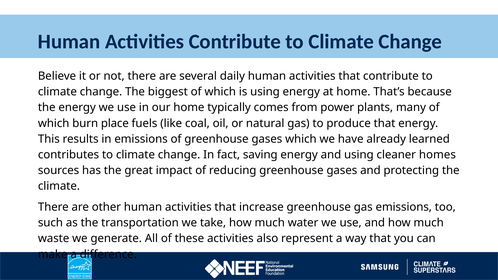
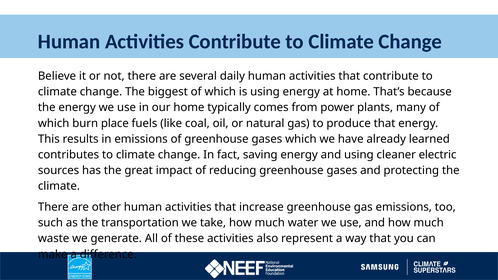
homes: homes -> electric
